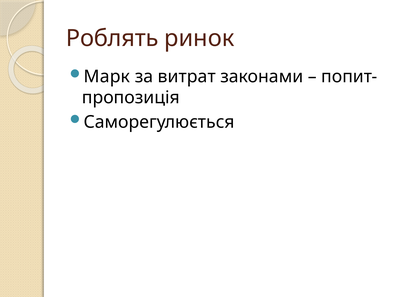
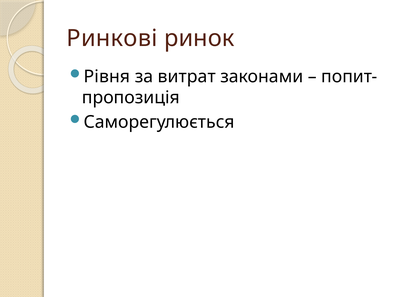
Роблять: Роблять -> Ринкові
Марк: Марк -> Рівня
